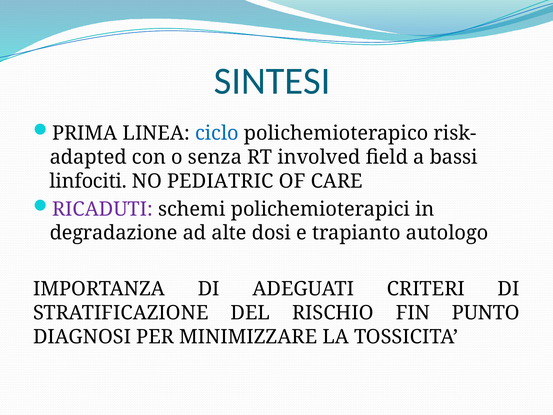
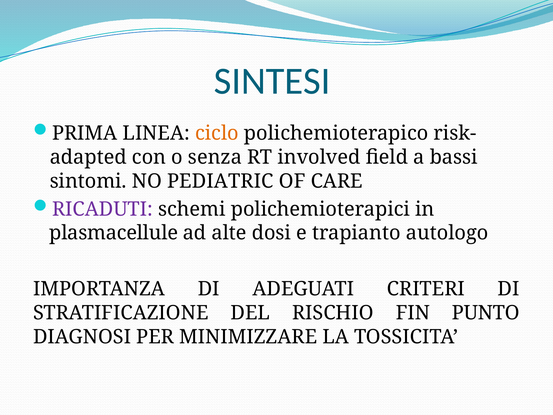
ciclo colour: blue -> orange
linfociti: linfociti -> sintomi
degradazione: degradazione -> plasmacellule
